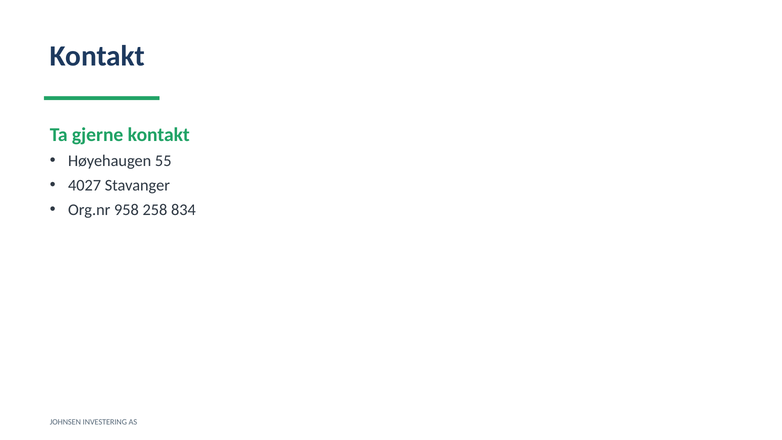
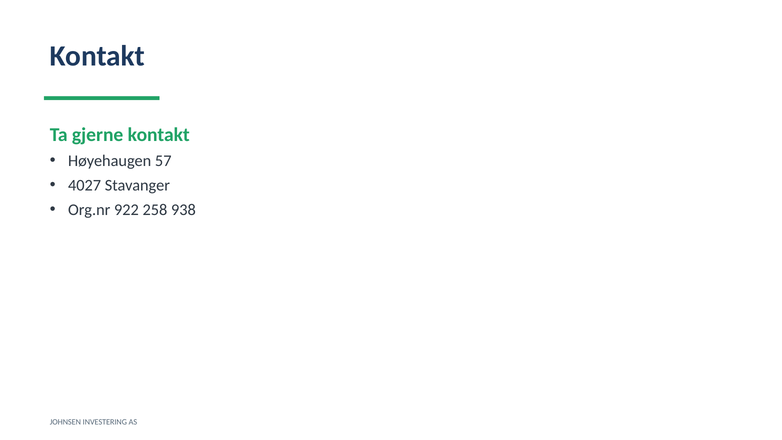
55: 55 -> 57
958: 958 -> 922
834: 834 -> 938
